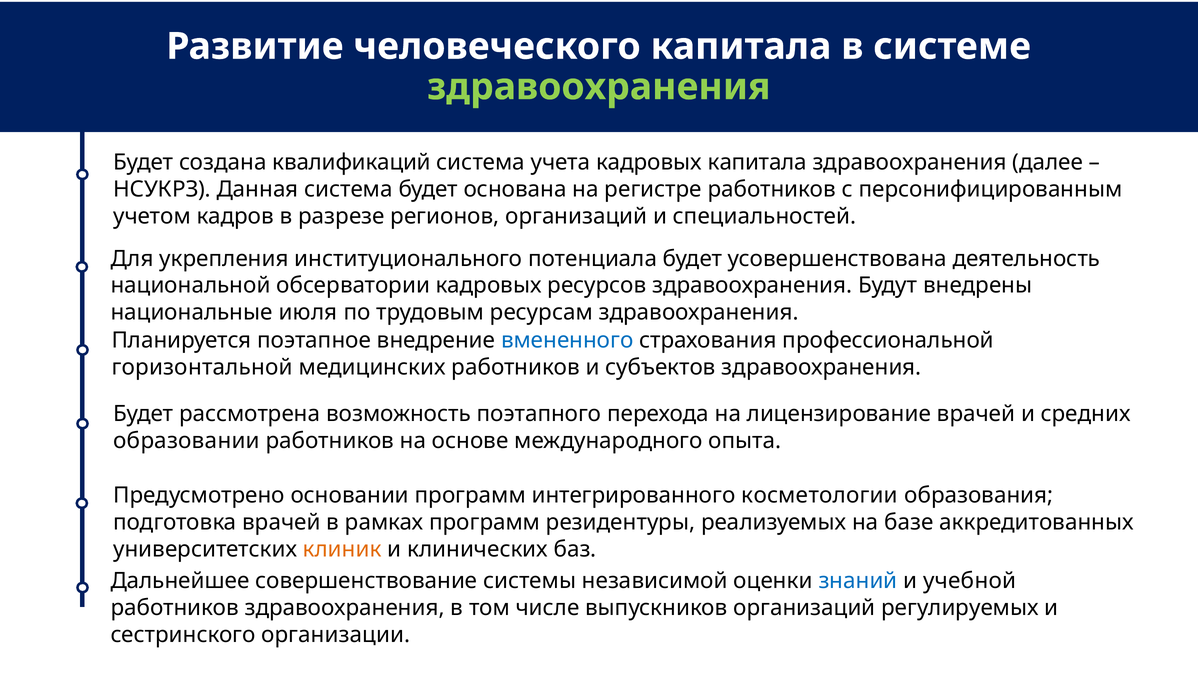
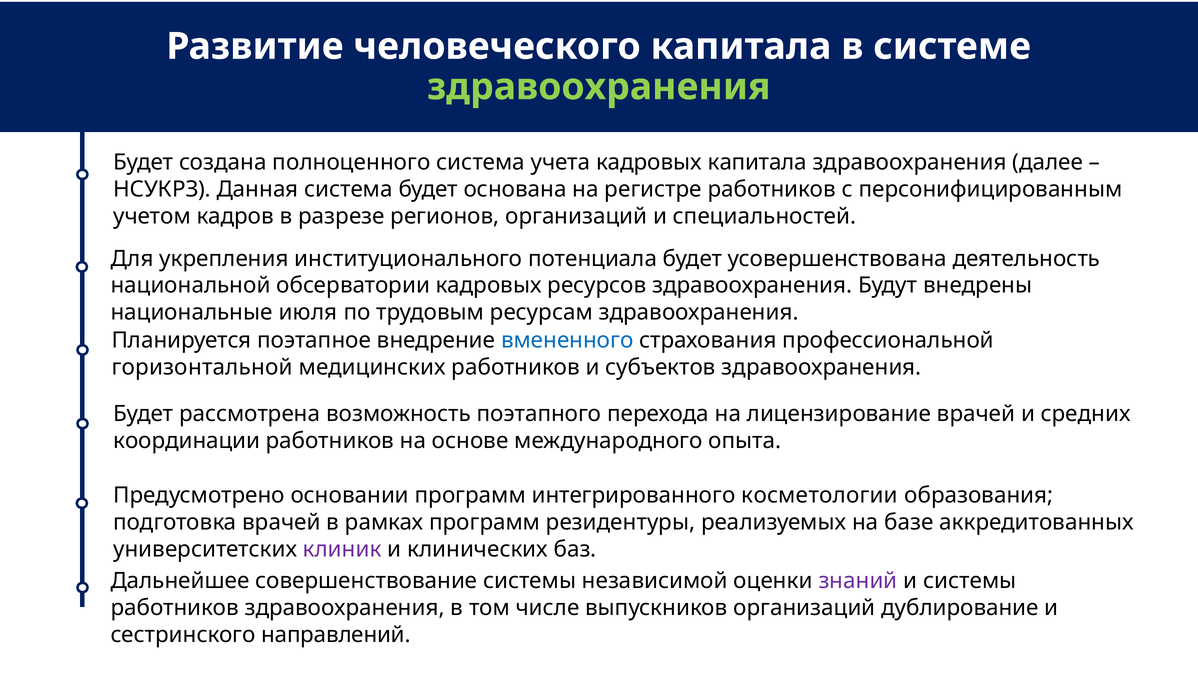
квалификаций: квалификаций -> полноценного
образовании: образовании -> координации
клиник colour: orange -> purple
знаний colour: blue -> purple
и учебной: учебной -> системы
регулируемых: регулируемых -> дублирование
организации: организации -> направлений
